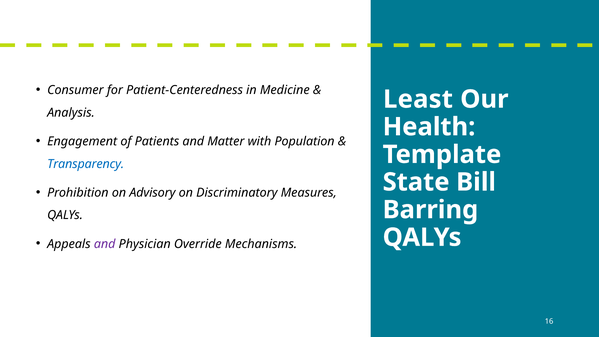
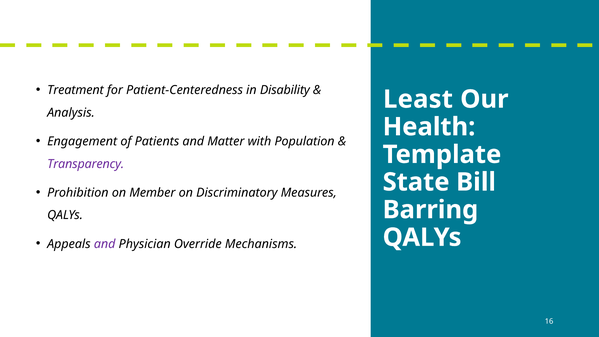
Consumer: Consumer -> Treatment
Medicine: Medicine -> Disability
Transparency colour: blue -> purple
Advisory: Advisory -> Member
